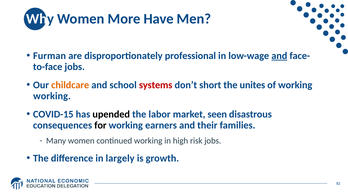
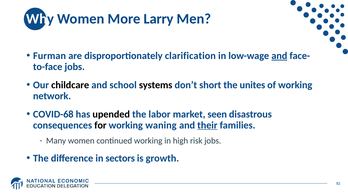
Have: Have -> Larry
professional: professional -> clarification
childcare colour: orange -> black
systems colour: red -> black
working at (52, 96): working -> network
COVID-15: COVID-15 -> COVID-68
earners: earners -> waning
their underline: none -> present
largely: largely -> sectors
